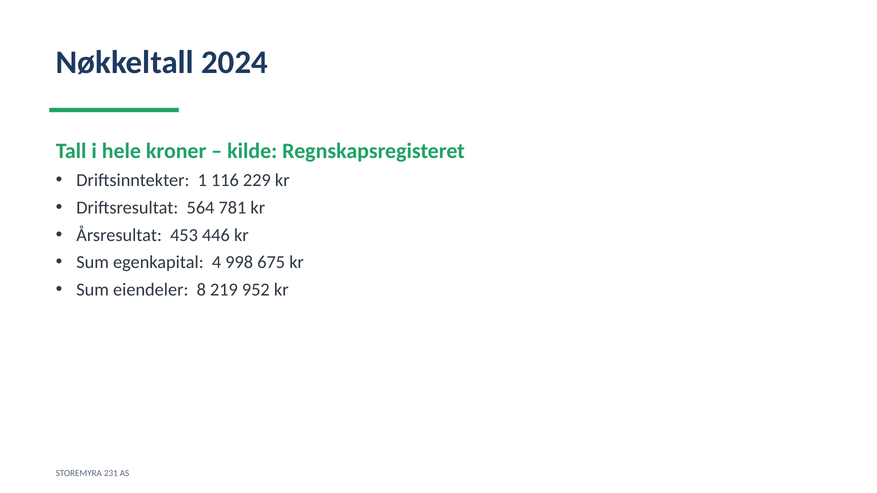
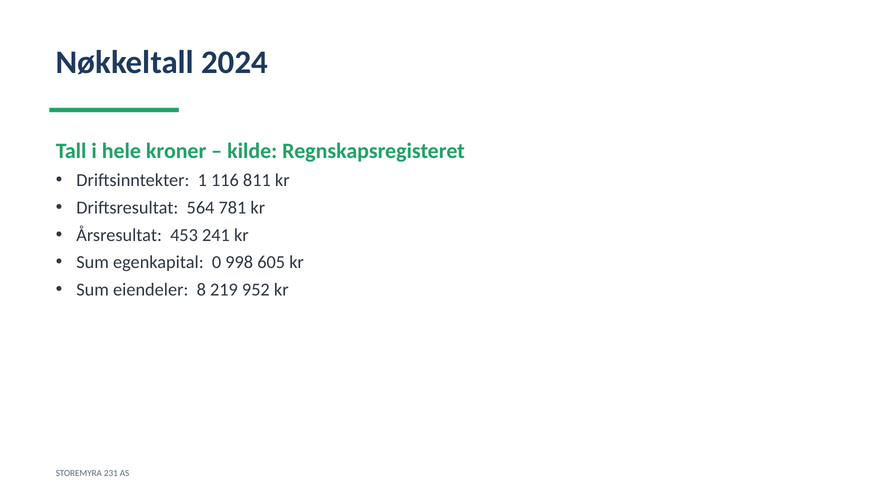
229: 229 -> 811
446: 446 -> 241
4: 4 -> 0
675: 675 -> 605
